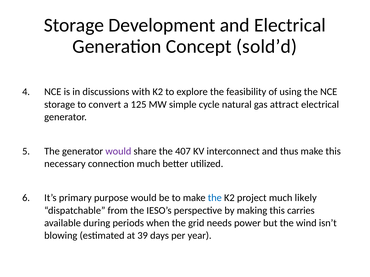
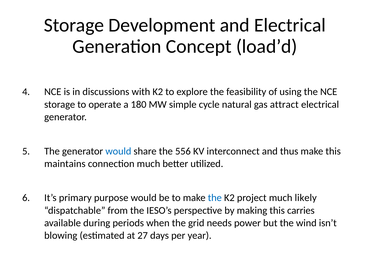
sold’d: sold’d -> load’d
convert: convert -> operate
125: 125 -> 180
would at (118, 151) colour: purple -> blue
407: 407 -> 556
necessary: necessary -> maintains
39: 39 -> 27
